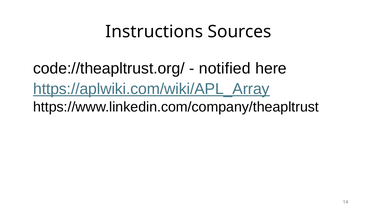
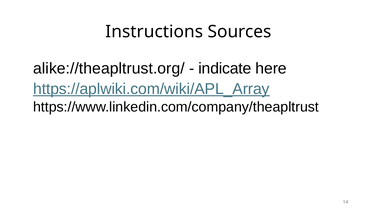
code://theapltrust.org/: code://theapltrust.org/ -> alike://theapltrust.org/
notified: notified -> indicate
